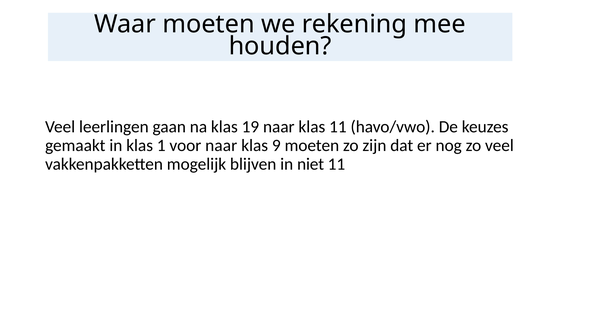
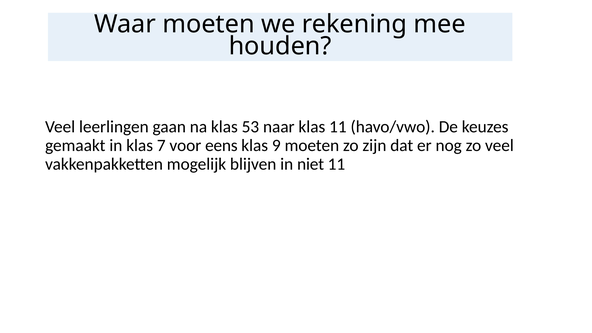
19: 19 -> 53
1: 1 -> 7
voor naar: naar -> eens
